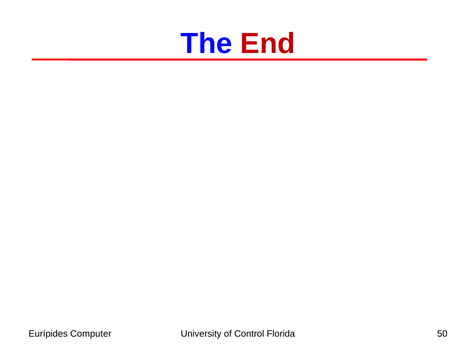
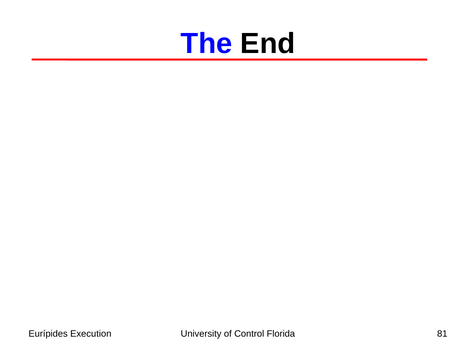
End colour: red -> black
Computer: Computer -> Execution
50: 50 -> 81
